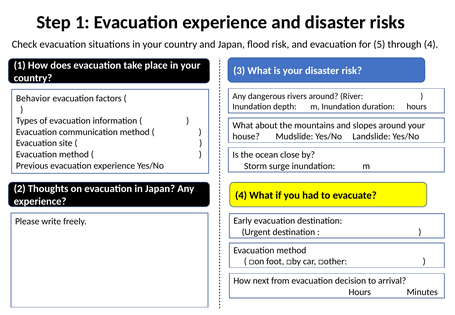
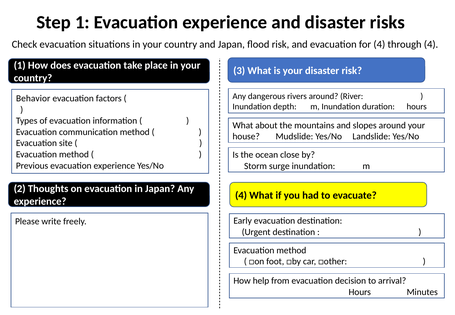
for 5: 5 -> 4
next: next -> help
